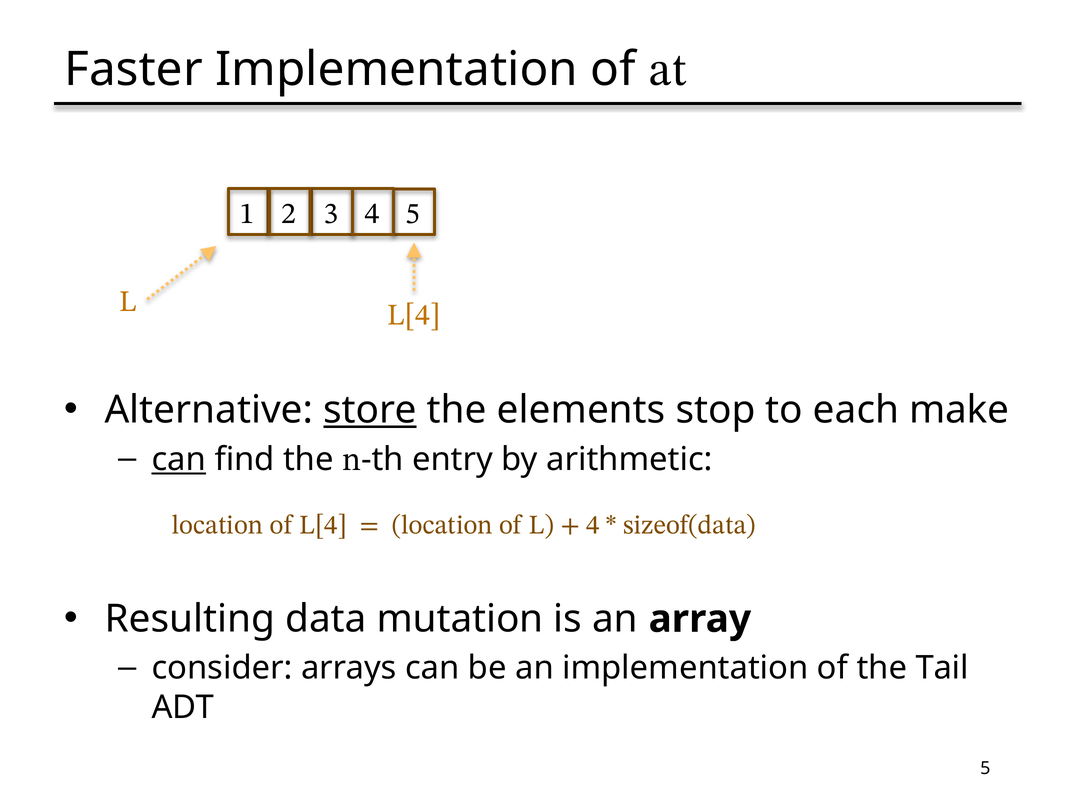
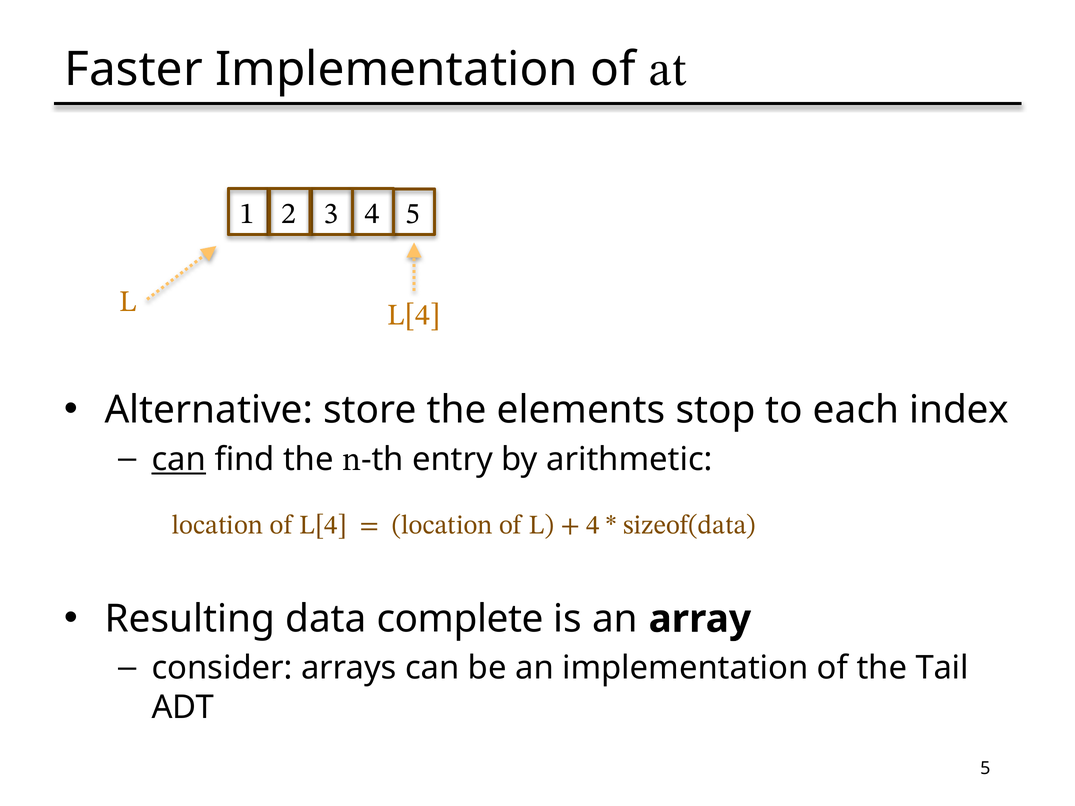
store underline: present -> none
make: make -> index
mutation: mutation -> complete
